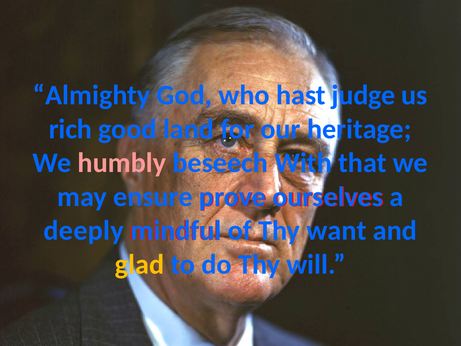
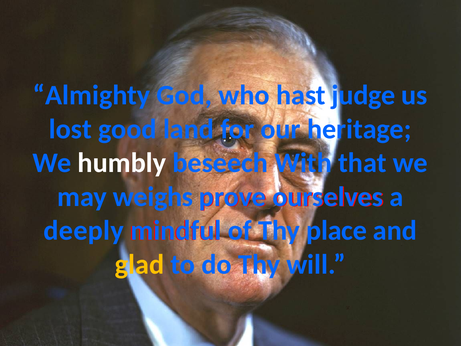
rich: rich -> lost
humbly colour: pink -> white
ensure: ensure -> weighs
want: want -> place
